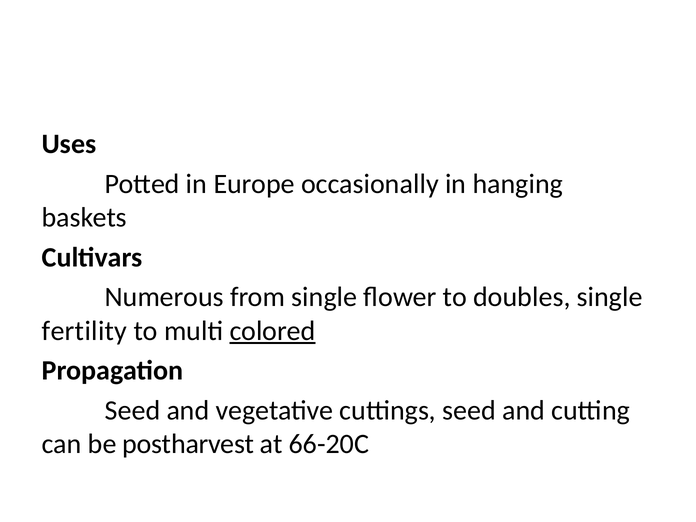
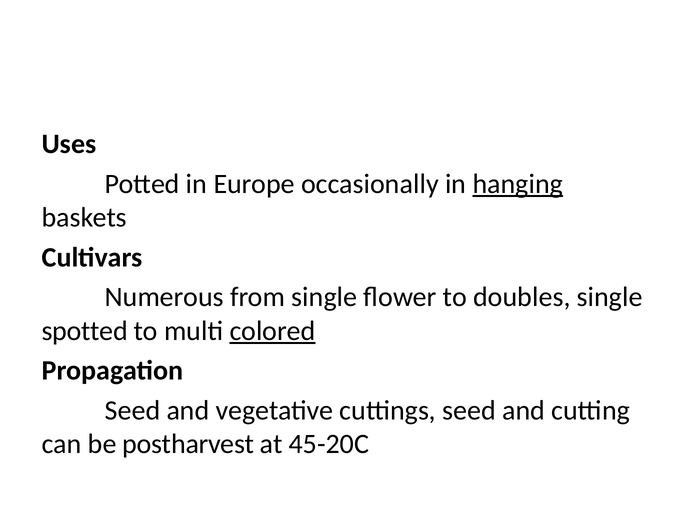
hanging underline: none -> present
fertility: fertility -> spotted
66-20C: 66-20C -> 45-20C
